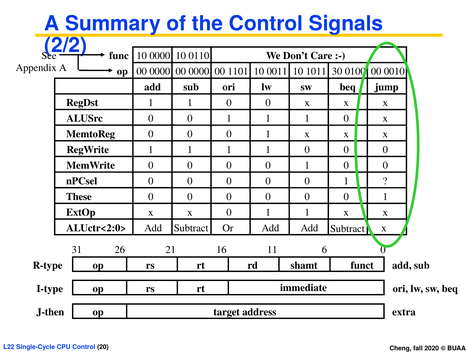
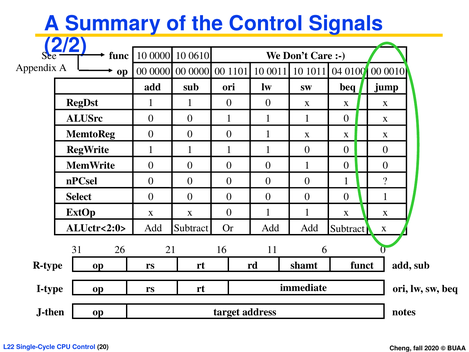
0110: 0110 -> 0610
30: 30 -> 04
These: These -> Select
extra: extra -> notes
